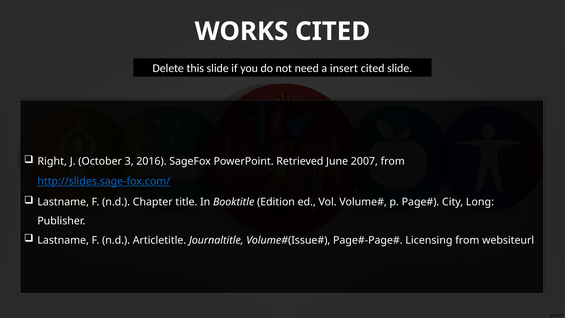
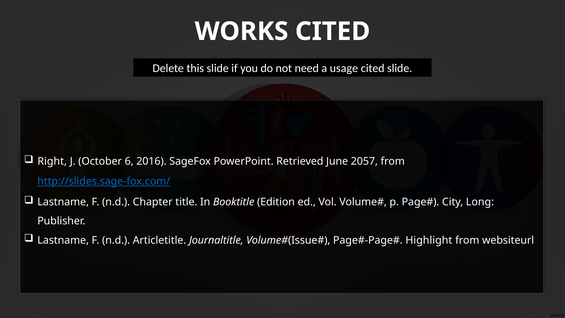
insert: insert -> usage
3: 3 -> 6
2007: 2007 -> 2057
Licensing: Licensing -> Highlight
